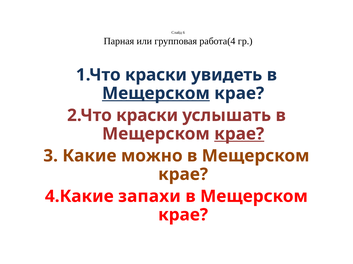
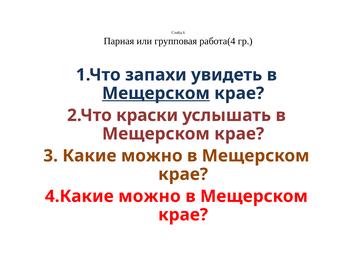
1.Что краски: краски -> запахи
крае at (239, 134) underline: present -> none
4.Какие запахи: запахи -> можно
